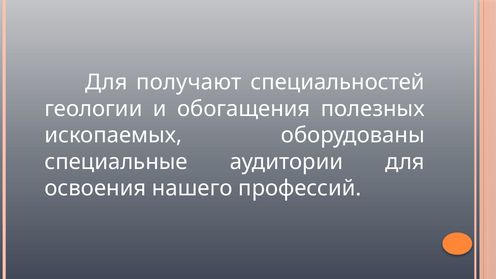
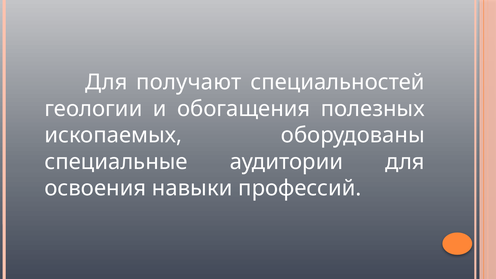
нашего: нашего -> навыки
